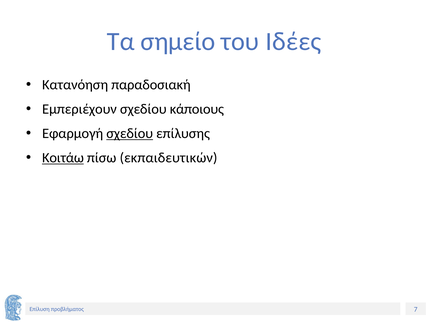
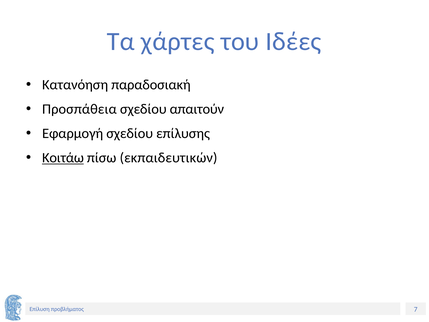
σημείο: σημείο -> χάρτες
Εμπεριέχουν: Εμπεριέχουν -> Προσπάθεια
κάποιους: κάποιους -> απαιτούν
σχεδίου at (130, 133) underline: present -> none
